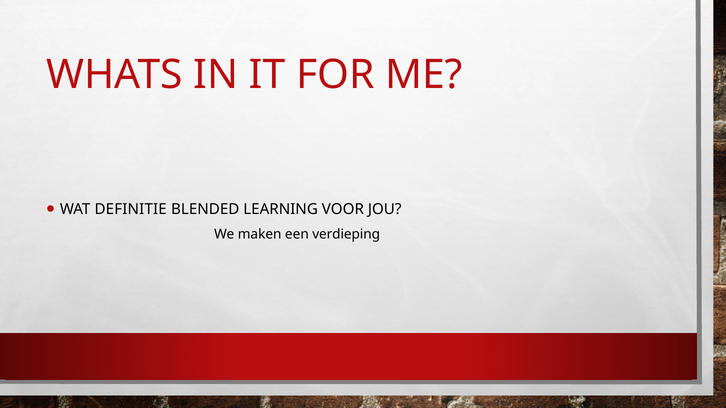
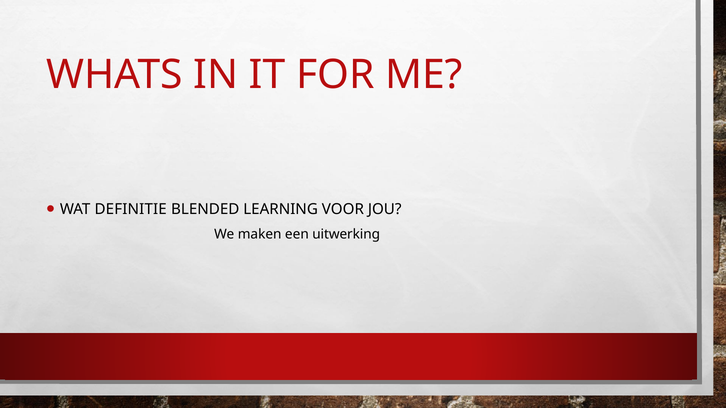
verdieping: verdieping -> uitwerking
